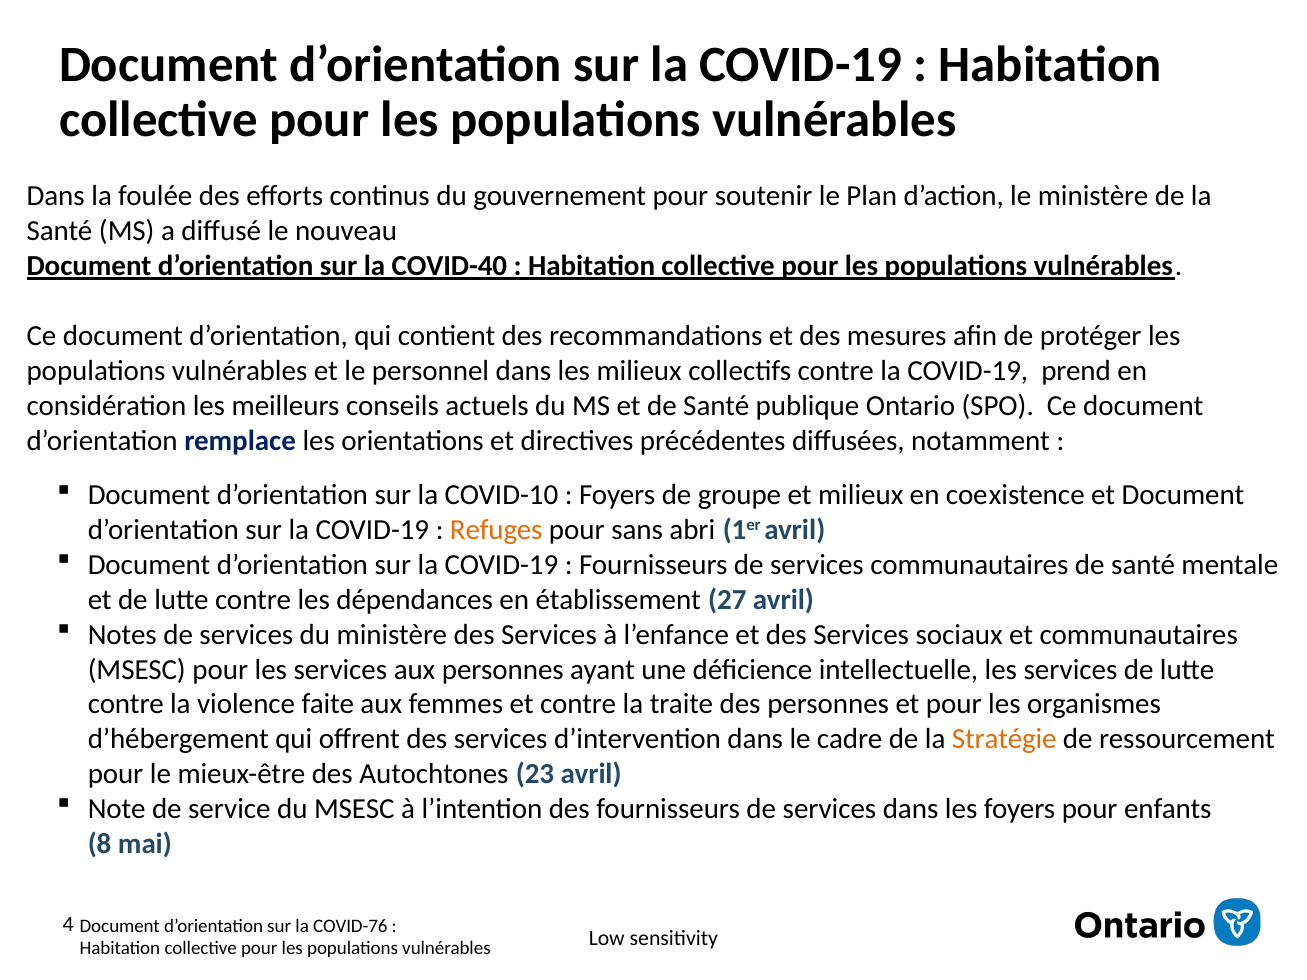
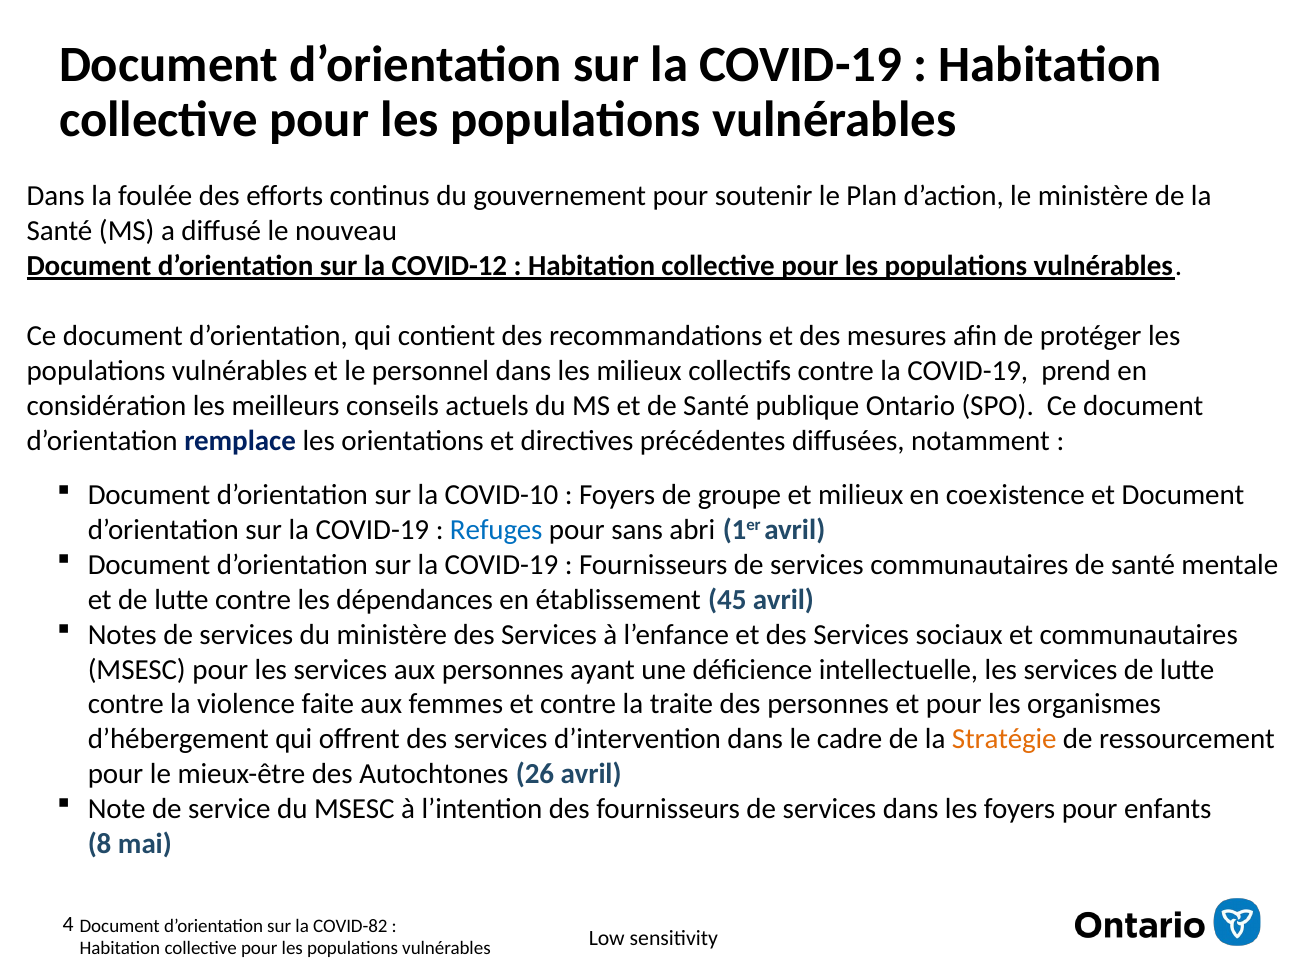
COVID-40: COVID-40 -> COVID-12
Refuges colour: orange -> blue
27: 27 -> 45
23: 23 -> 26
COVID-76: COVID-76 -> COVID-82
